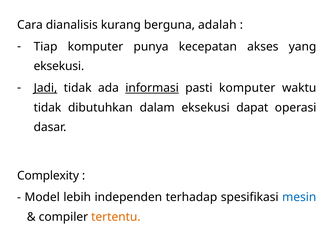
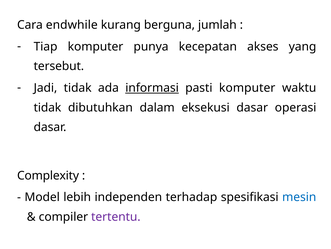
dianalisis: dianalisis -> endwhile
adalah: adalah -> jumlah
eksekusi at (59, 66): eksekusi -> tersebut
Jadi underline: present -> none
eksekusi dapat: dapat -> dasar
tertentu colour: orange -> purple
